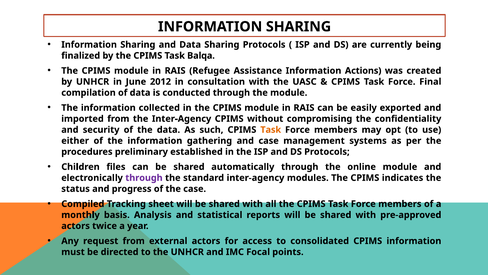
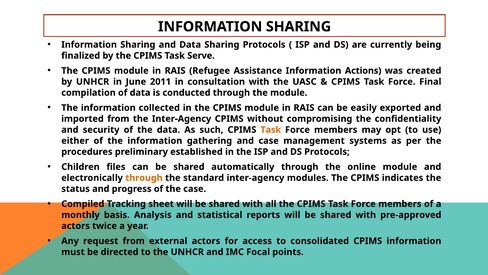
Balqa: Balqa -> Serve
2012: 2012 -> 2011
through at (144, 178) colour: purple -> orange
